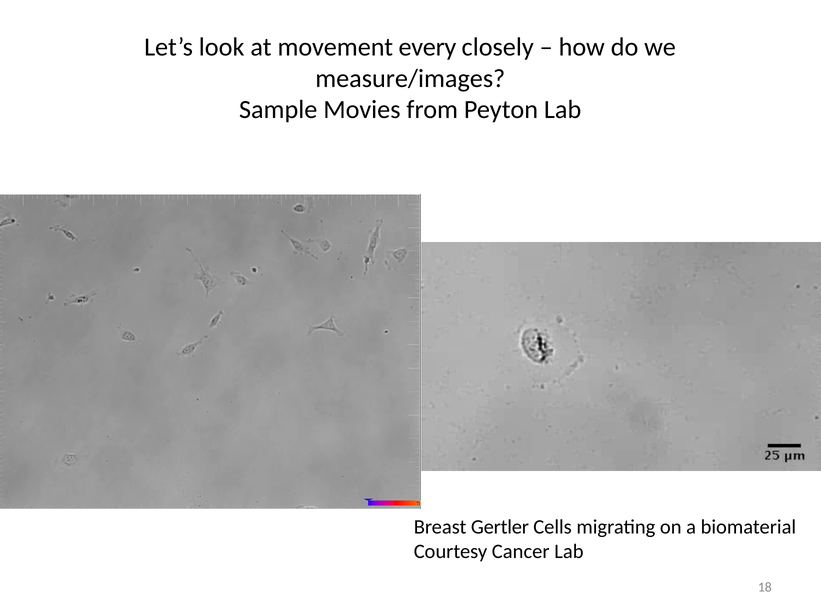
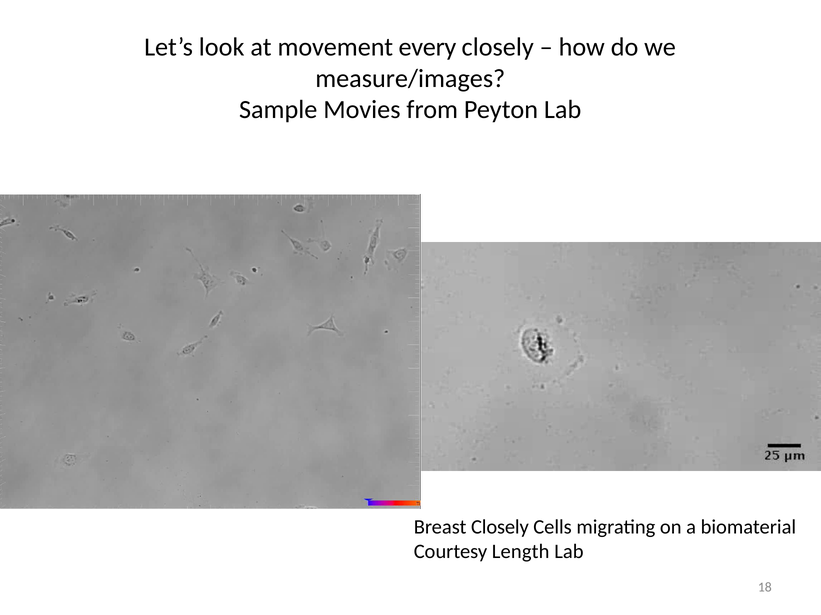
Breast Gertler: Gertler -> Closely
Cancer: Cancer -> Length
